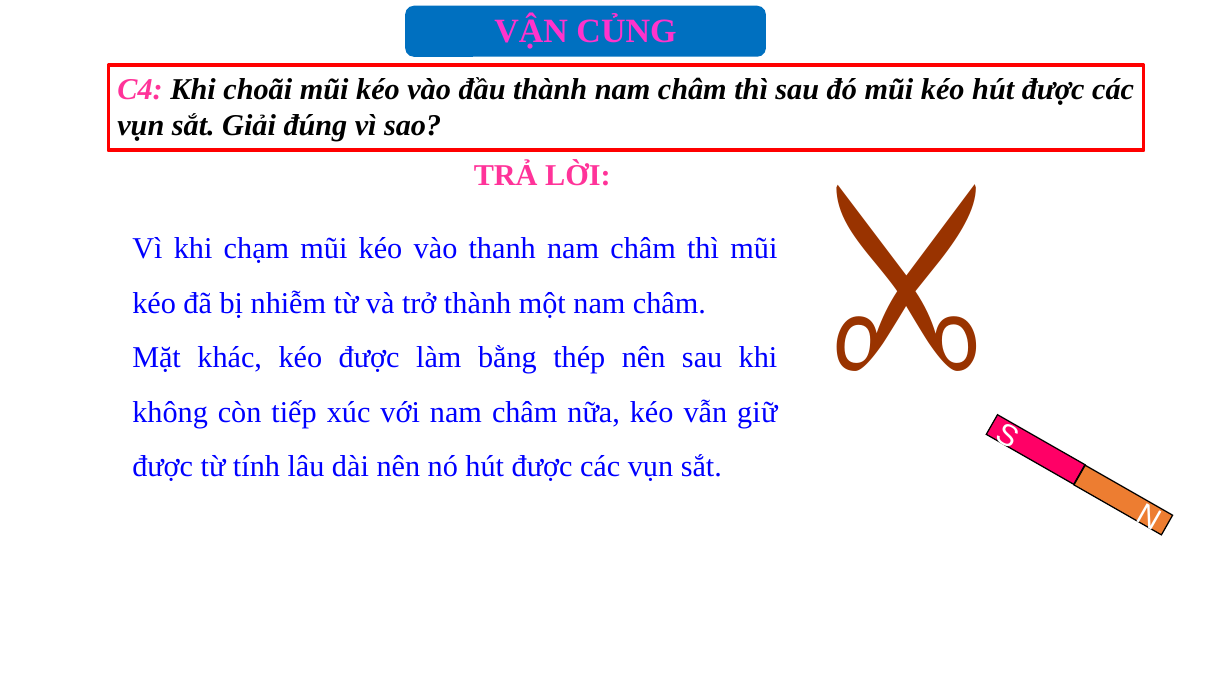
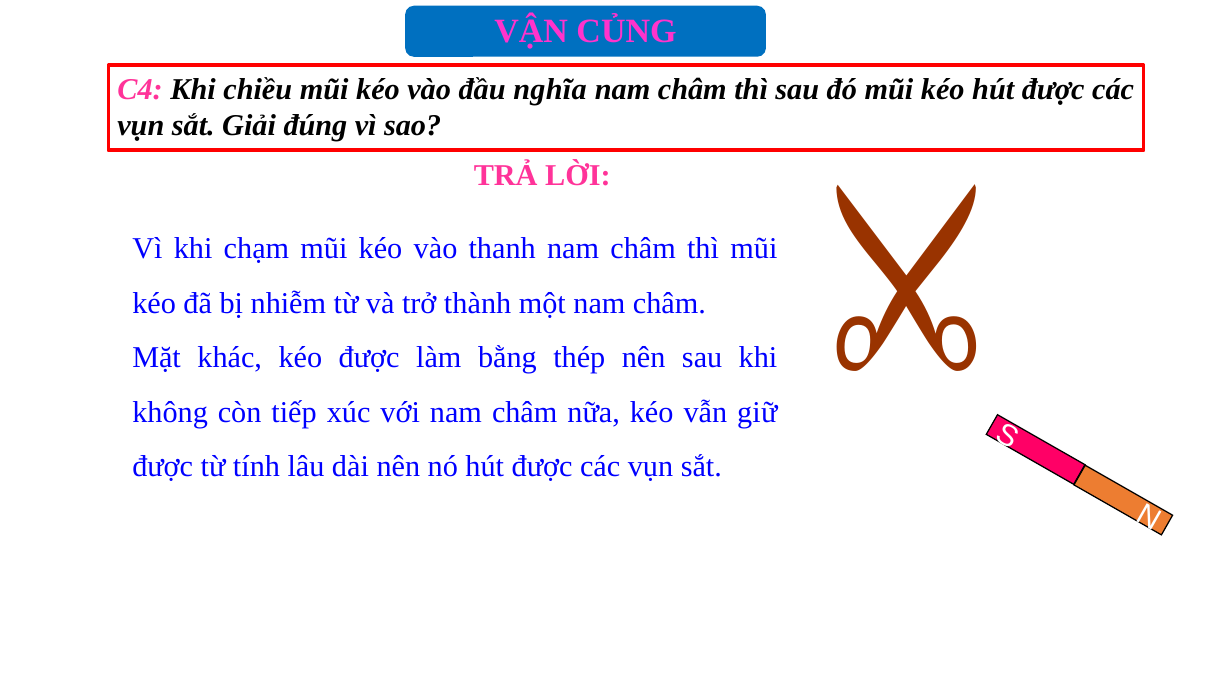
choãi: choãi -> chiều
đầu thành: thành -> nghĩa
